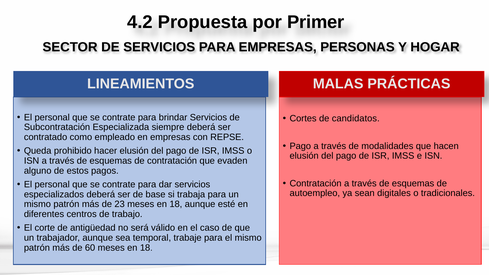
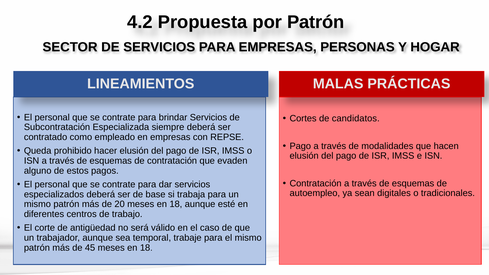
por Primer: Primer -> Patrón
23: 23 -> 20
60: 60 -> 45
